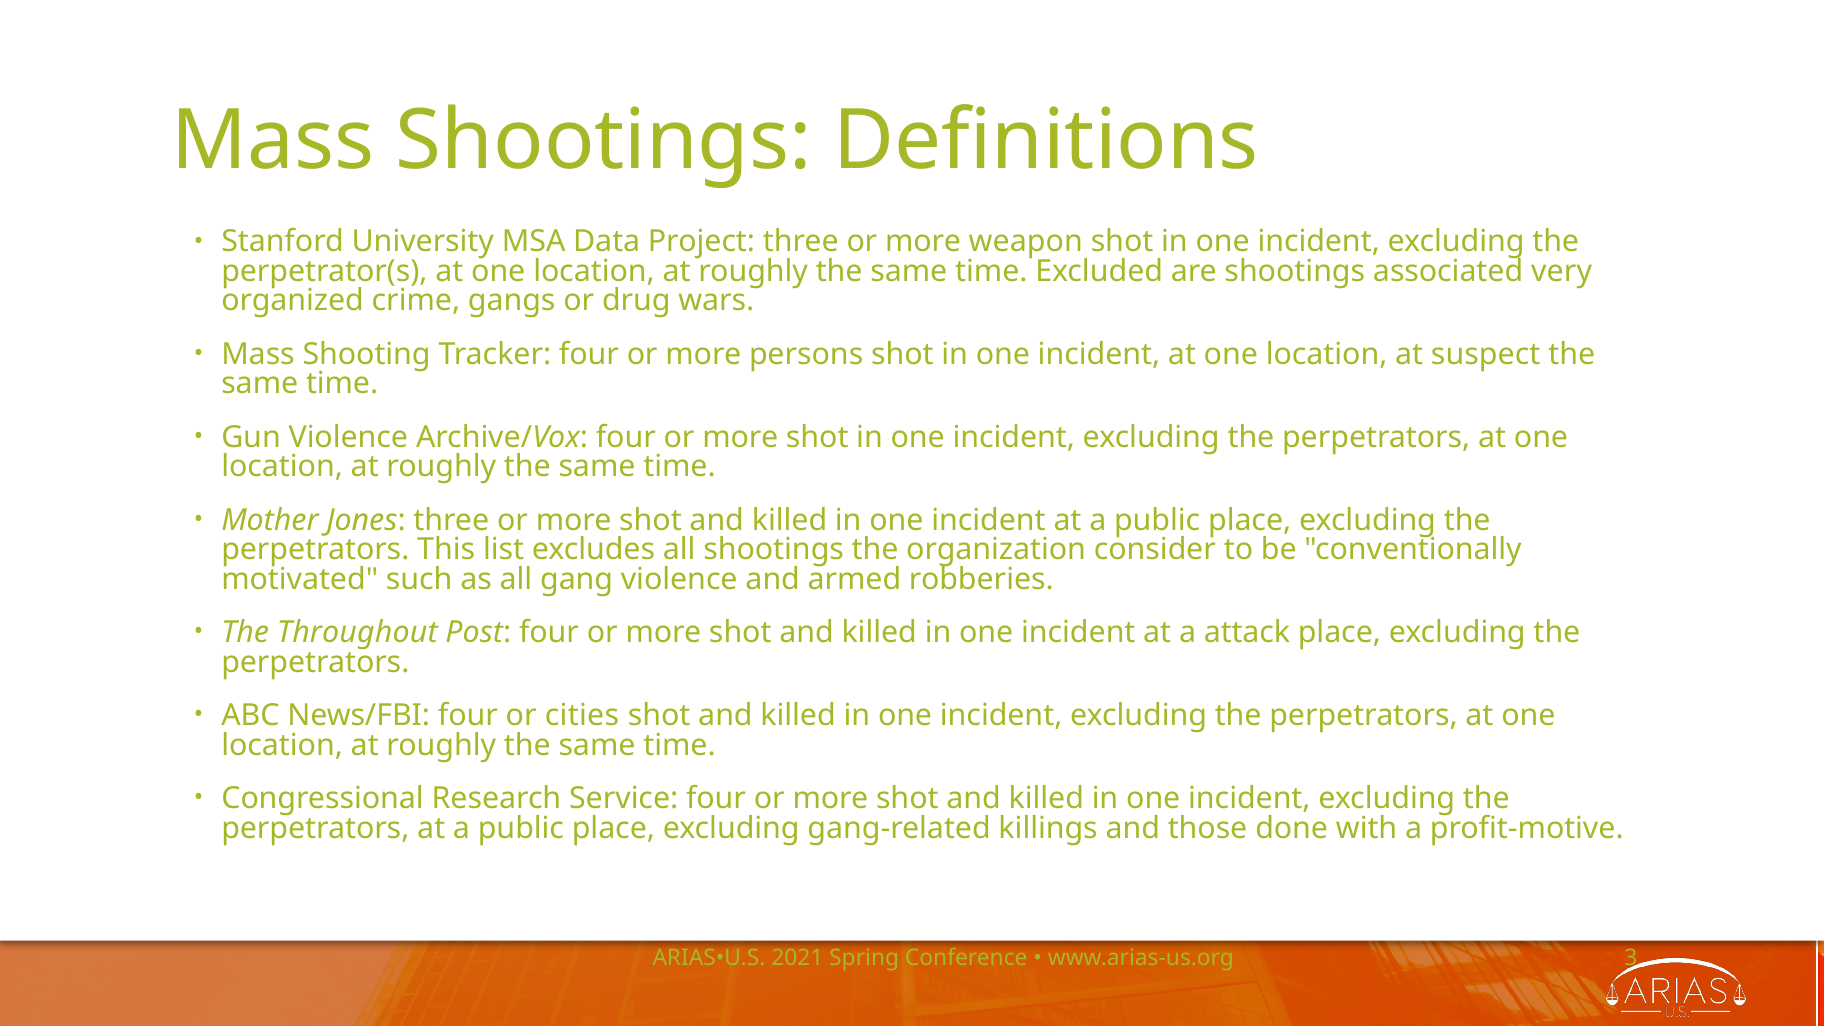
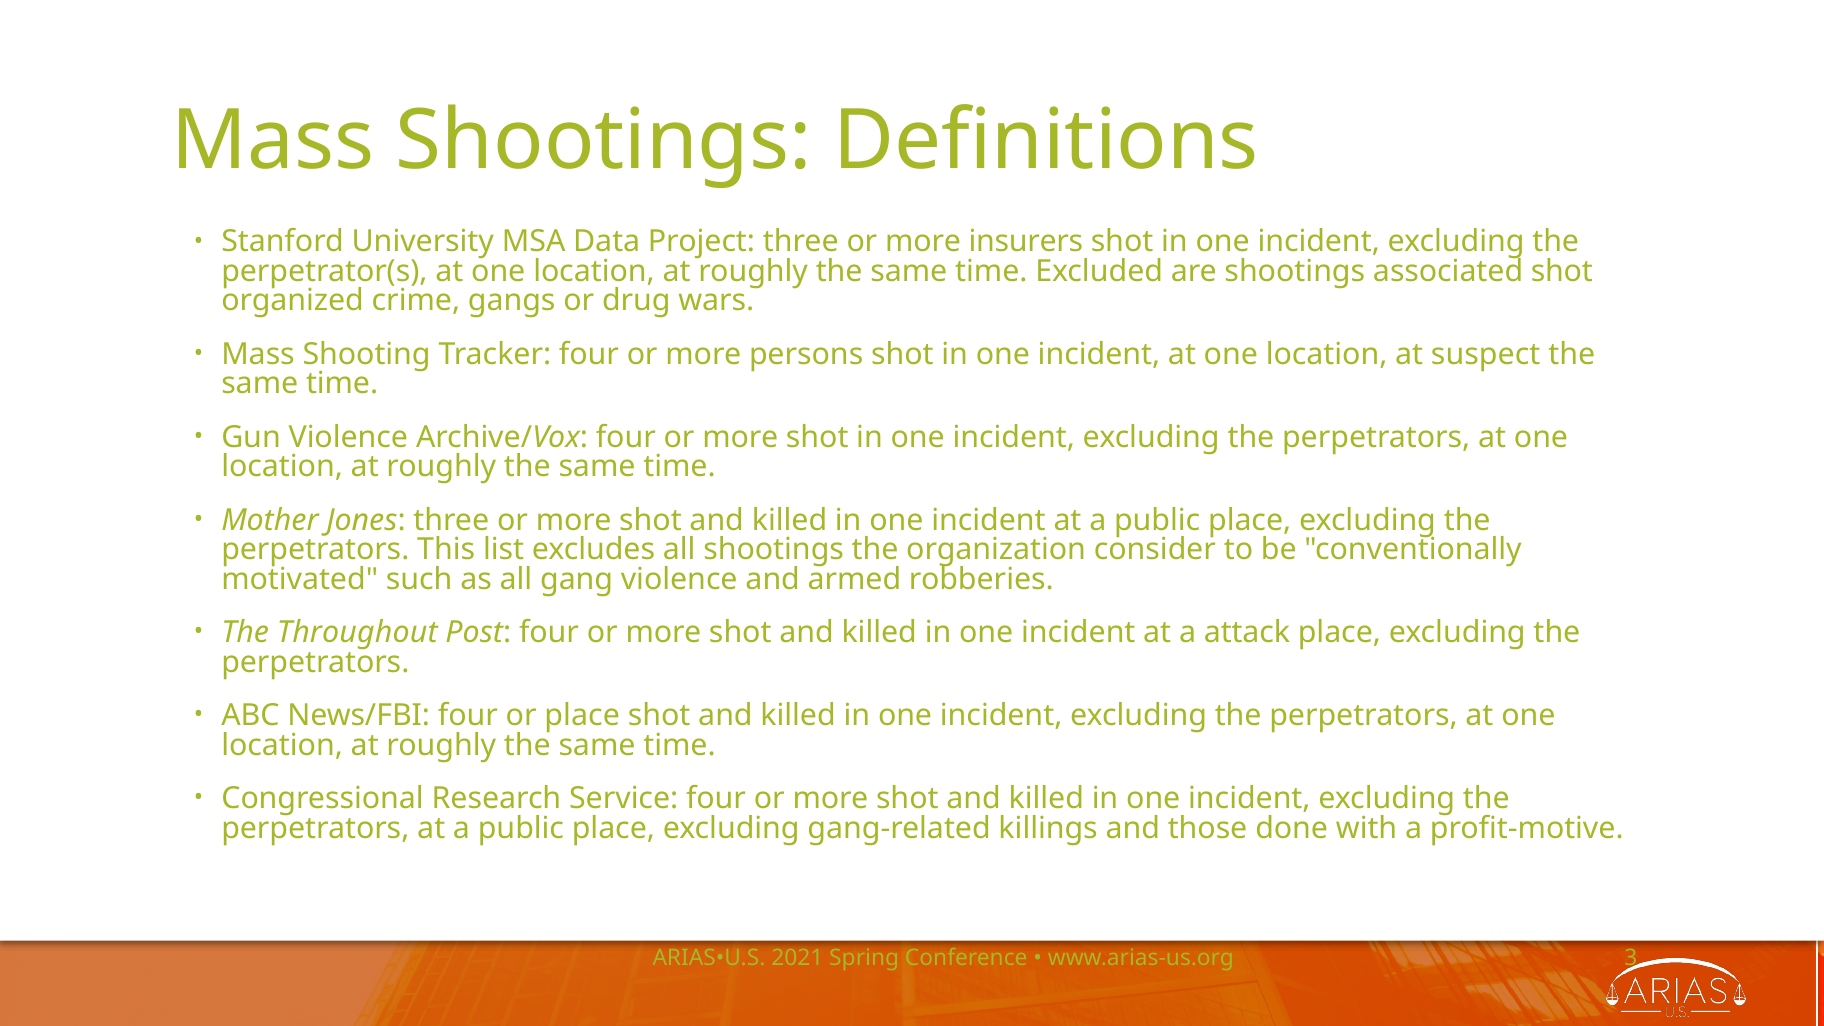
weapon: weapon -> insurers
associated very: very -> shot
or cities: cities -> place
